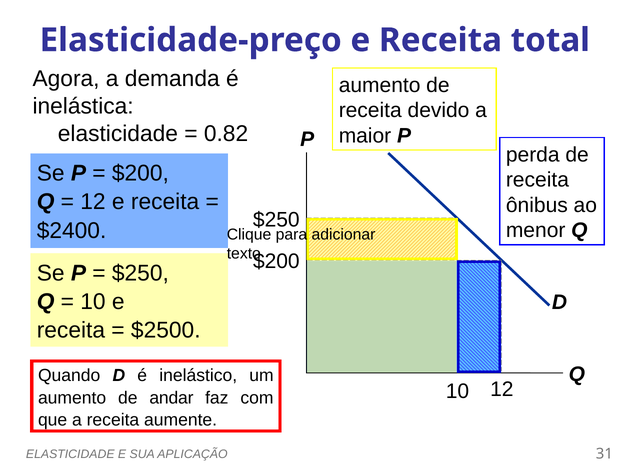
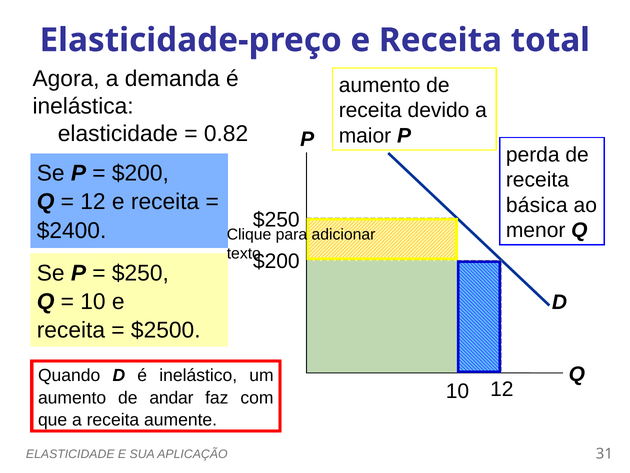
ônibus: ônibus -> básica
